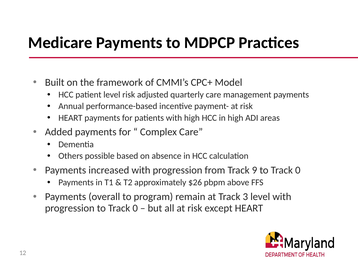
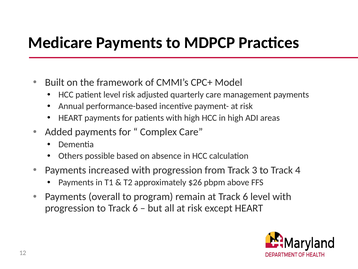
9: 9 -> 3
0 at (298, 170): 0 -> 4
at Track 3: 3 -> 6
progression to Track 0: 0 -> 6
